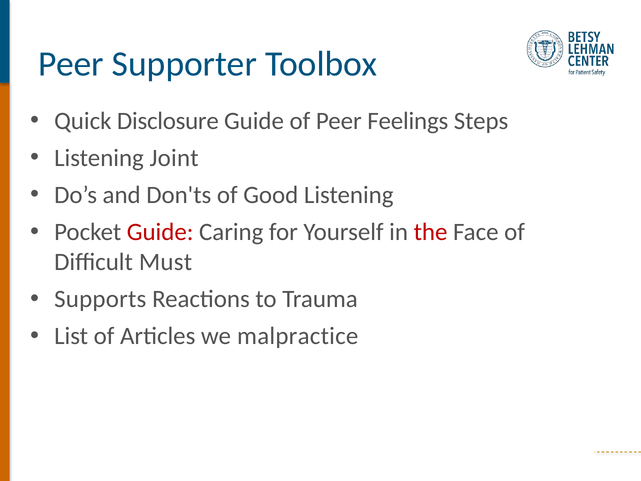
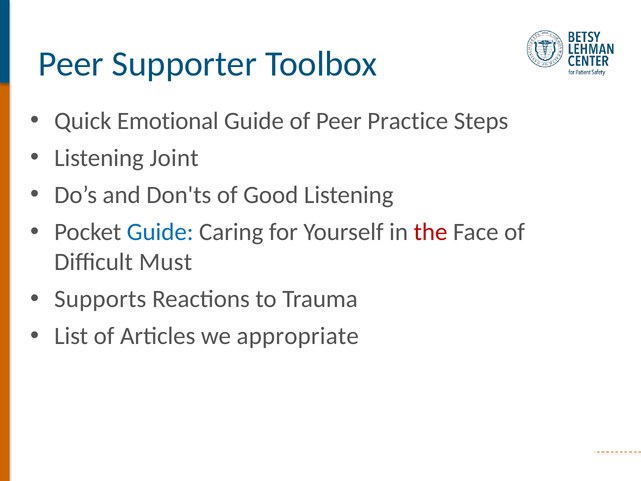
Disclosure: Disclosure -> Emotional
Feelings: Feelings -> Practice
Guide at (160, 232) colour: red -> blue
malpractice: malpractice -> appropriate
